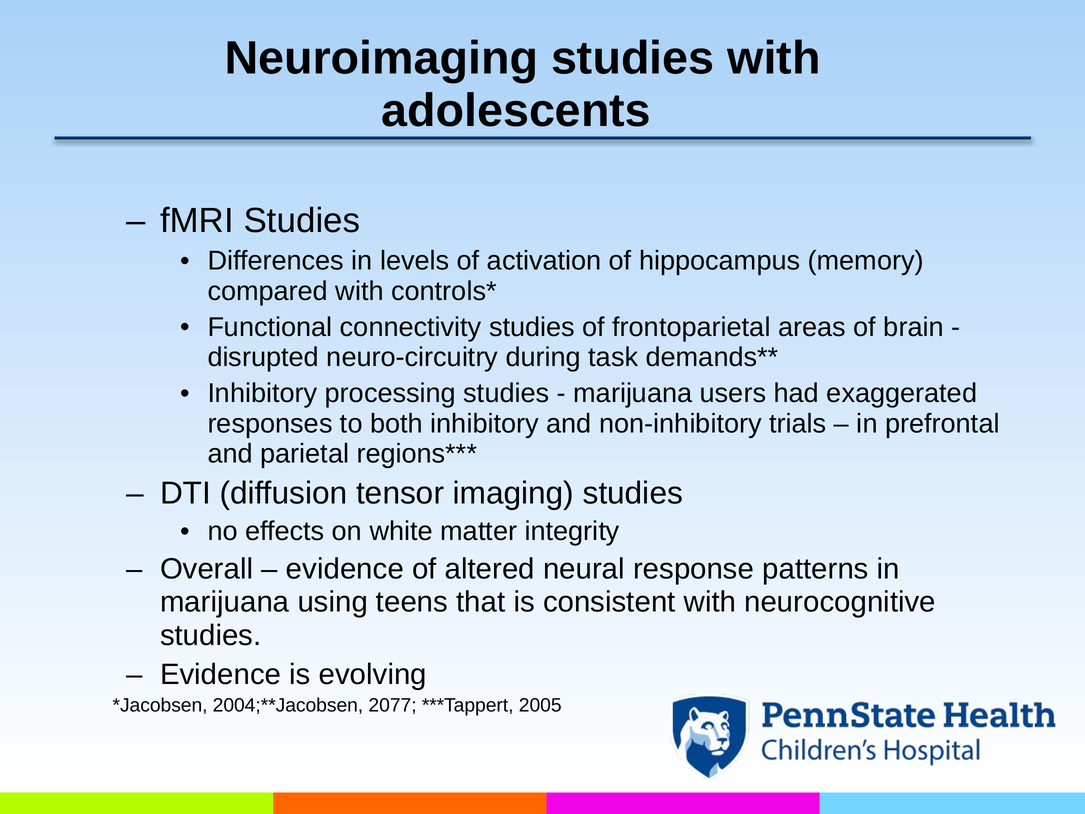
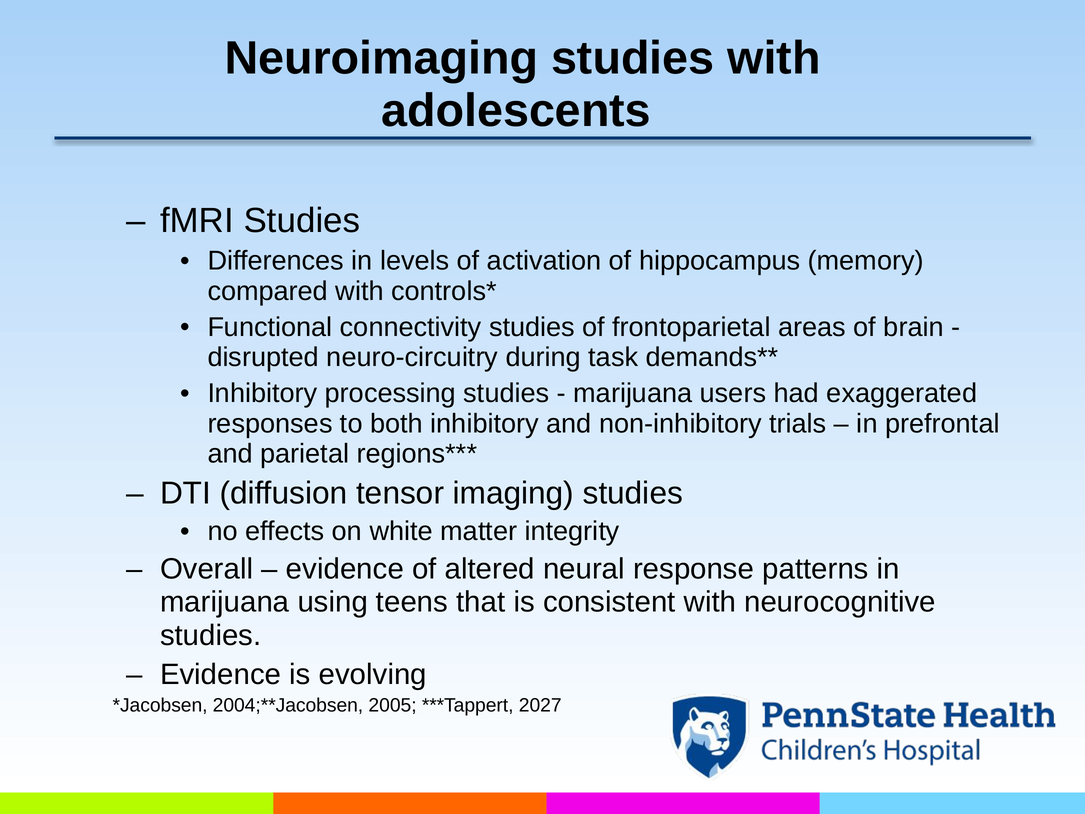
2077: 2077 -> 2005
2005: 2005 -> 2027
